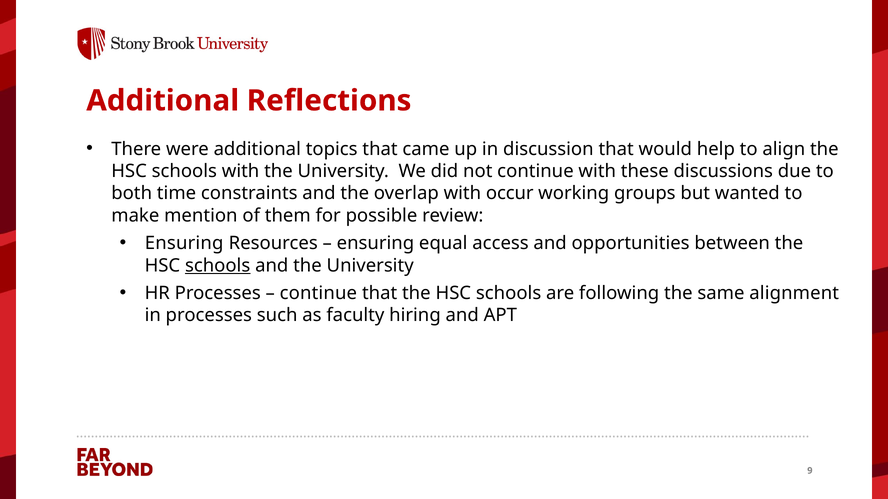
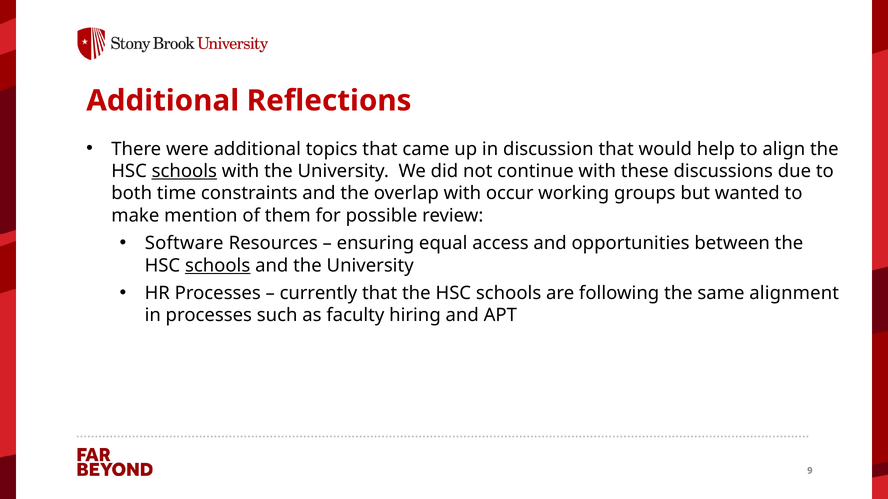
schools at (184, 171) underline: none -> present
Ensuring at (184, 243): Ensuring -> Software
continue at (318, 293): continue -> currently
